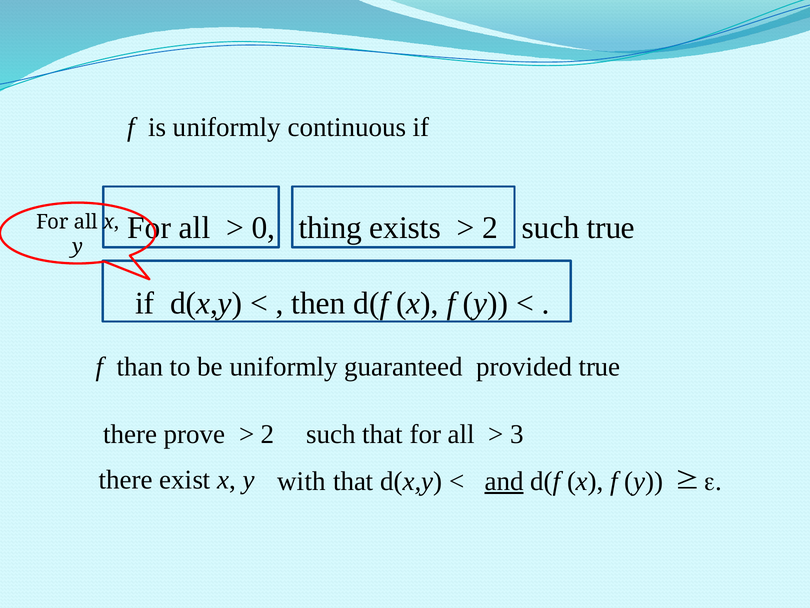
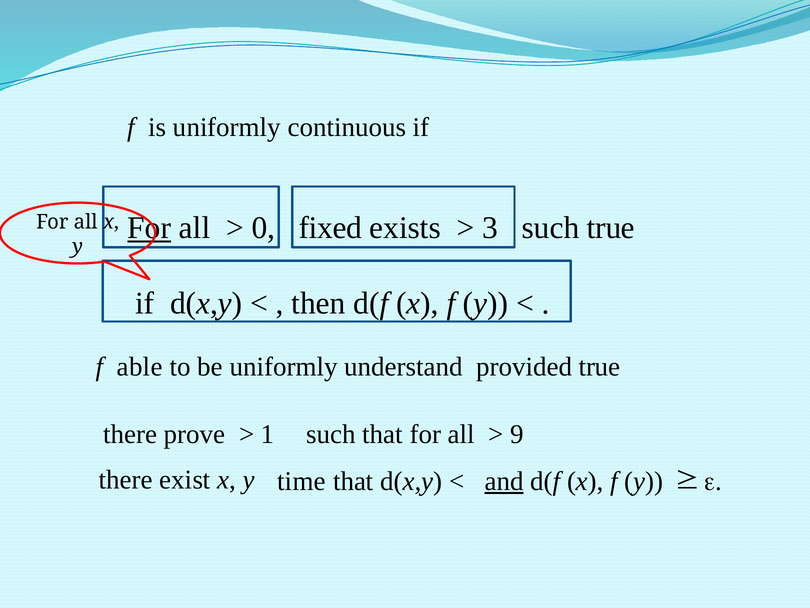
For at (149, 228) underline: none -> present
thing: thing -> fixed
2 at (490, 228): 2 -> 3
than: than -> able
guaranteed: guaranteed -> understand
2 at (268, 434): 2 -> 1
3: 3 -> 9
with: with -> time
